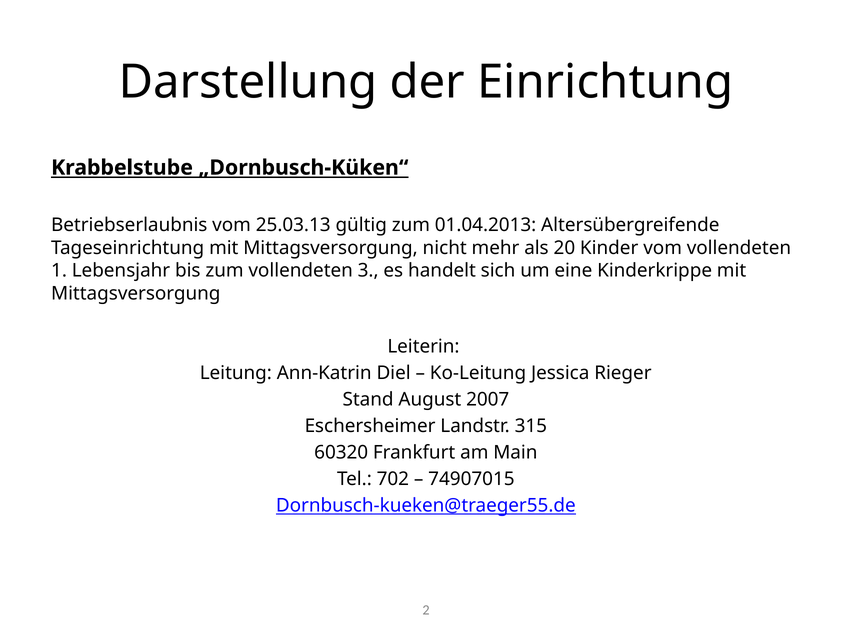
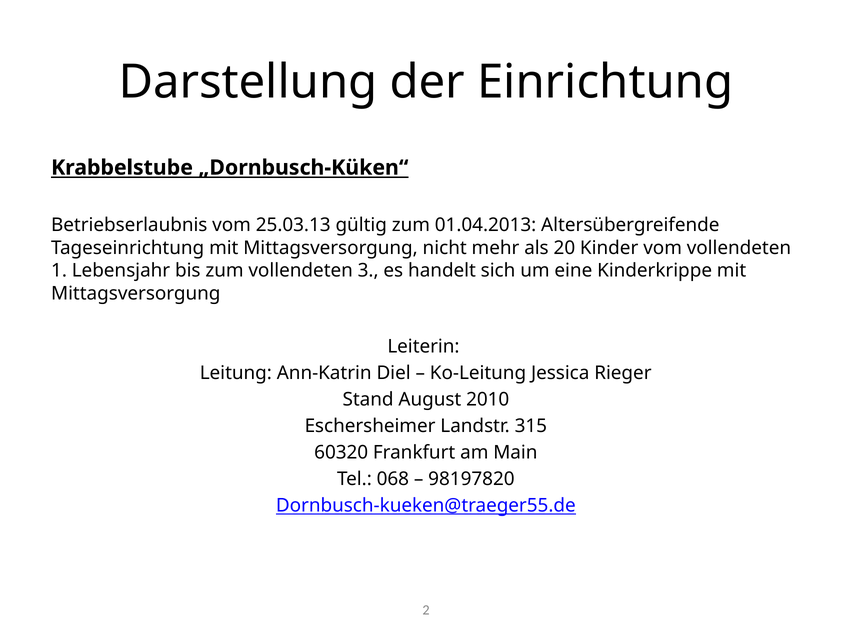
2007: 2007 -> 2010
702: 702 -> 068
74907015: 74907015 -> 98197820
